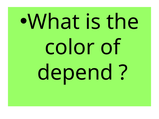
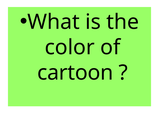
depend: depend -> cartoon
